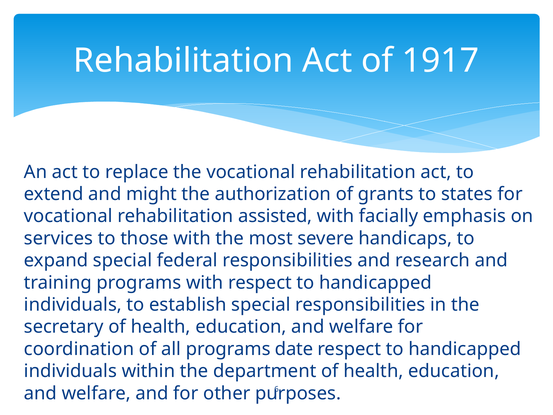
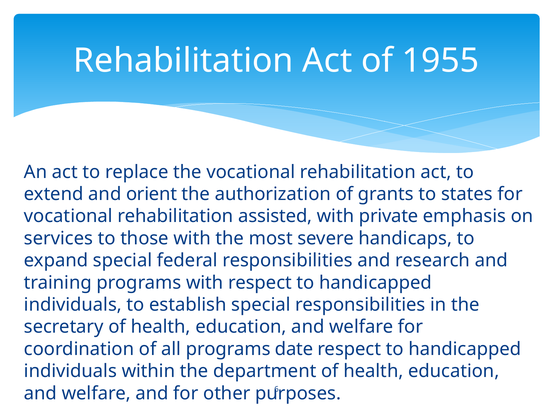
1917: 1917 -> 1955
might: might -> orient
facially: facially -> private
